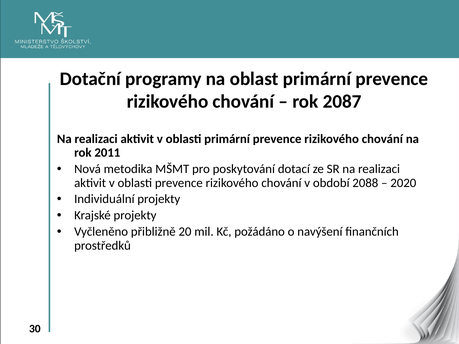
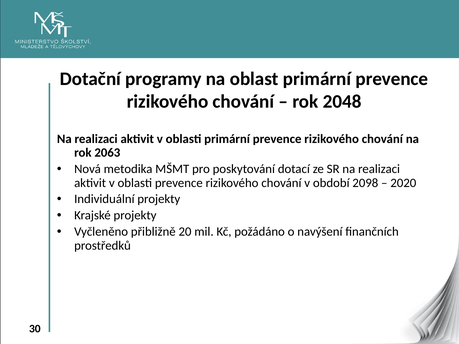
2087: 2087 -> 2048
2011: 2011 -> 2063
2088: 2088 -> 2098
